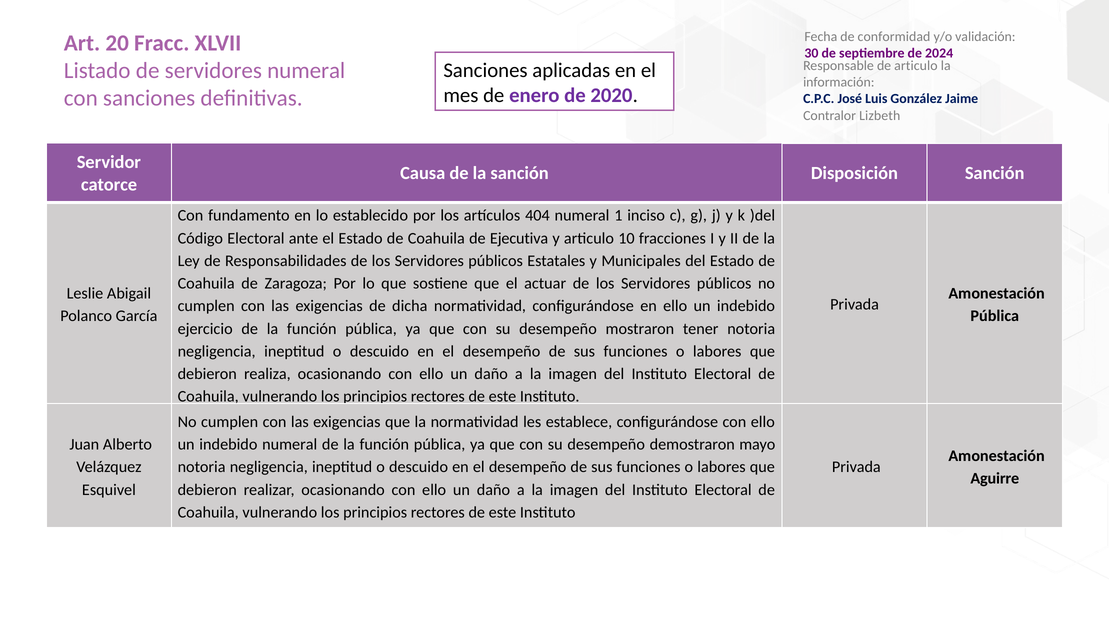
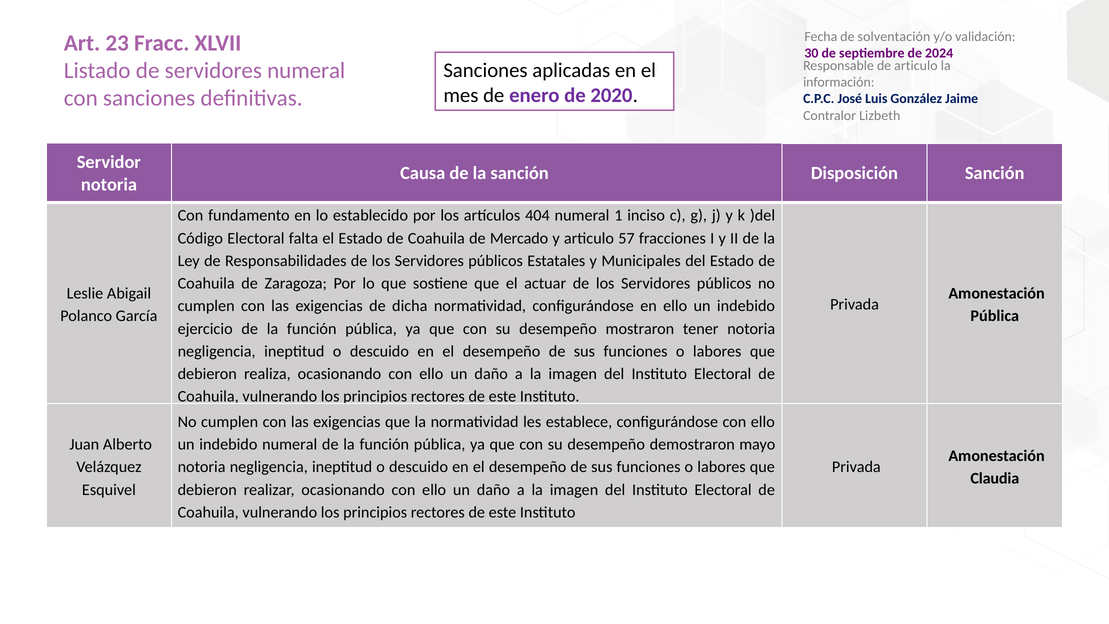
conformidad: conformidad -> solventación
20: 20 -> 23
catorce at (109, 185): catorce -> notoria
ante: ante -> falta
Ejecutiva: Ejecutiva -> Mercado
10: 10 -> 57
Aguirre: Aguirre -> Claudia
